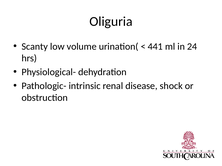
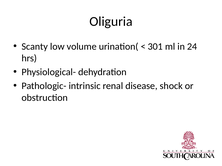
441: 441 -> 301
